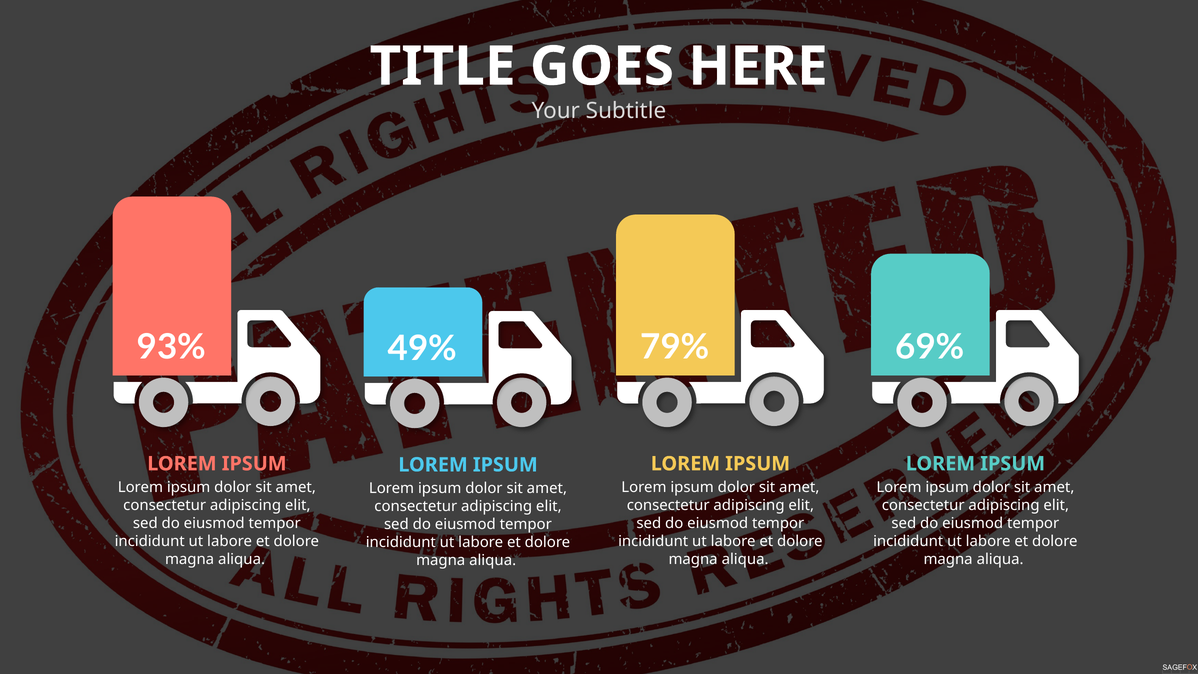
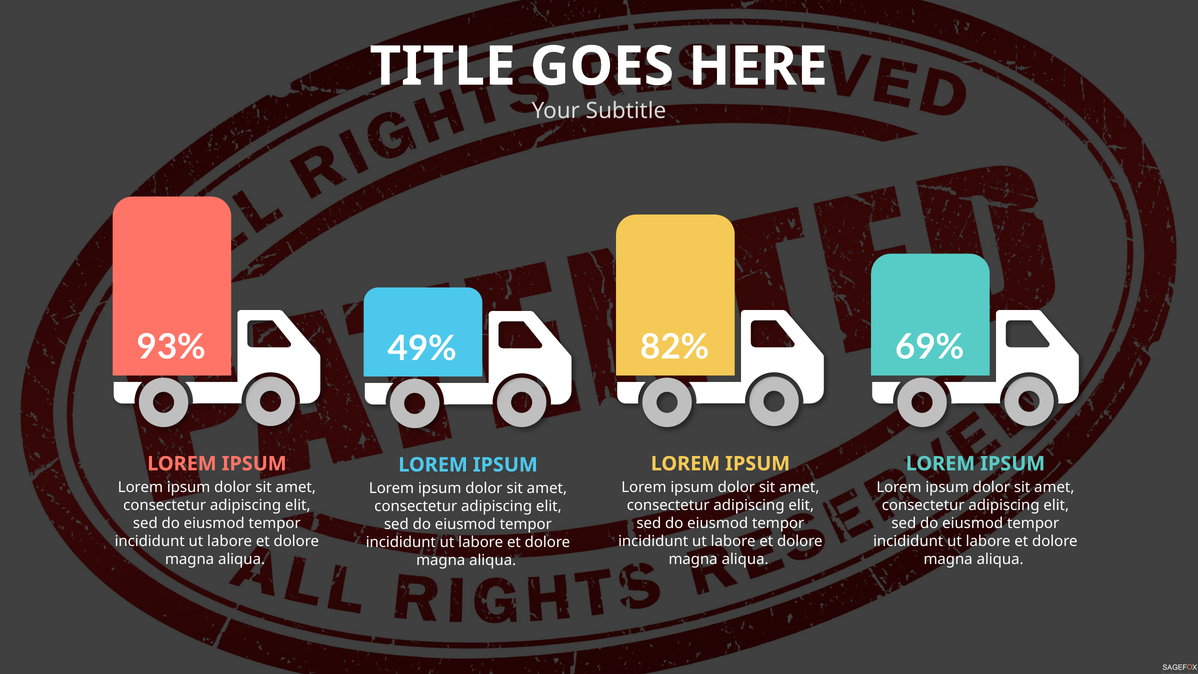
79%: 79% -> 82%
